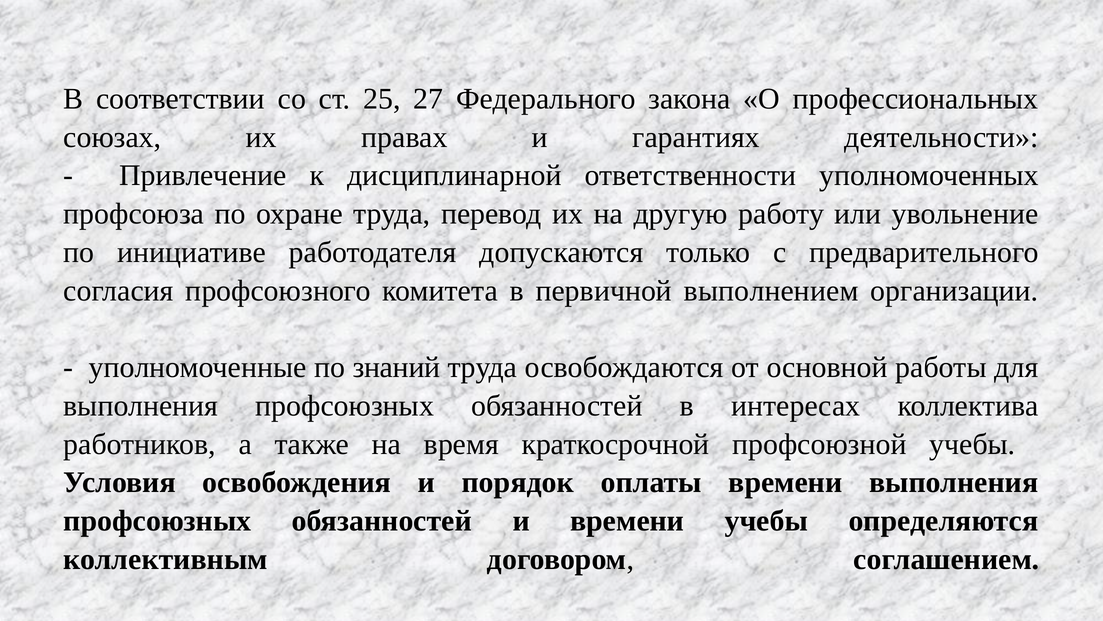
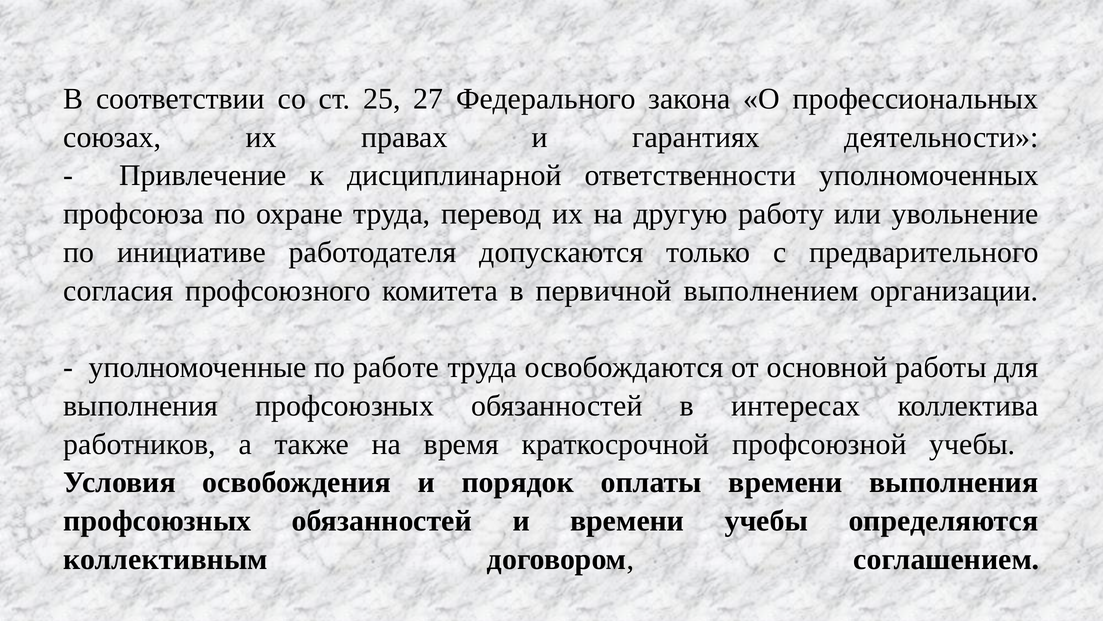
знаний: знаний -> работе
